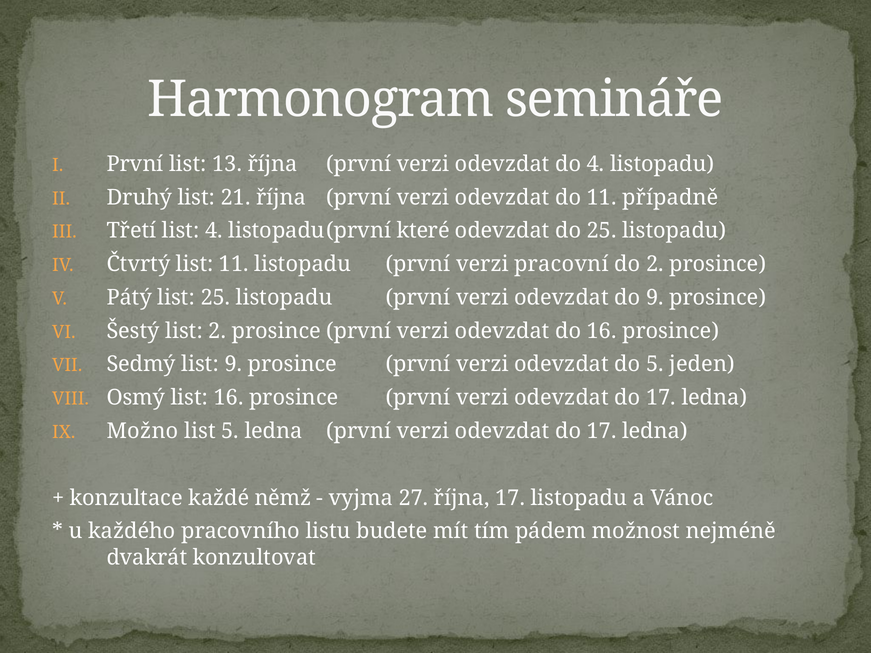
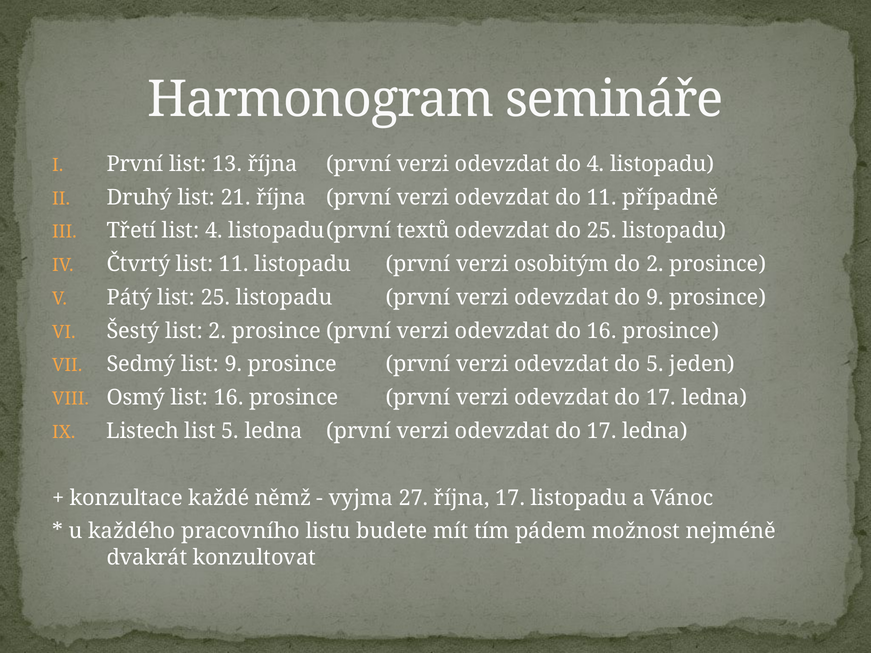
které: které -> textů
pracovní: pracovní -> osobitým
Možno: Možno -> Listech
